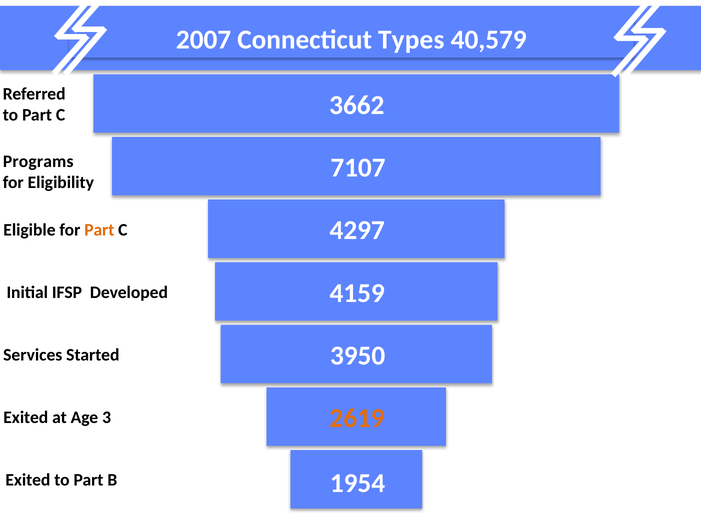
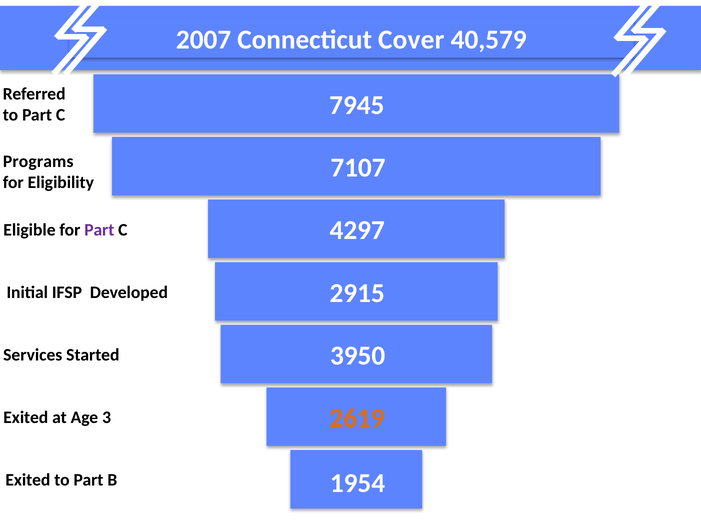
Types: Types -> Cover
3662: 3662 -> 7945
Part at (99, 230) colour: orange -> purple
4159: 4159 -> 2915
